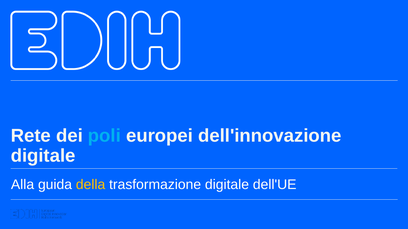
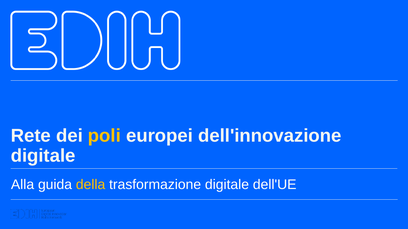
poli colour: light blue -> yellow
